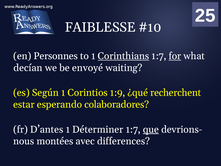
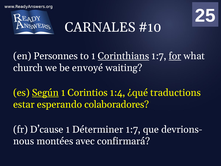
FAIBLESSE: FAIBLESSE -> CARNALES
decían: decían -> church
Según underline: none -> present
1:9: 1:9 -> 1:4
recherchent: recherchent -> traductions
D’antes: D’antes -> D’cause
que underline: present -> none
differences: differences -> confirmará
